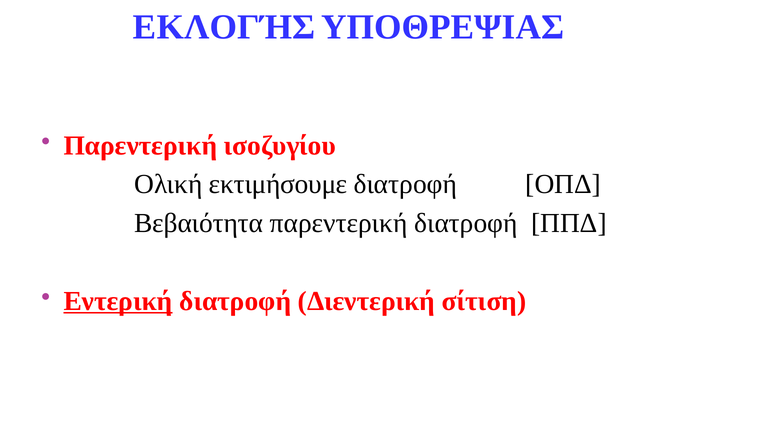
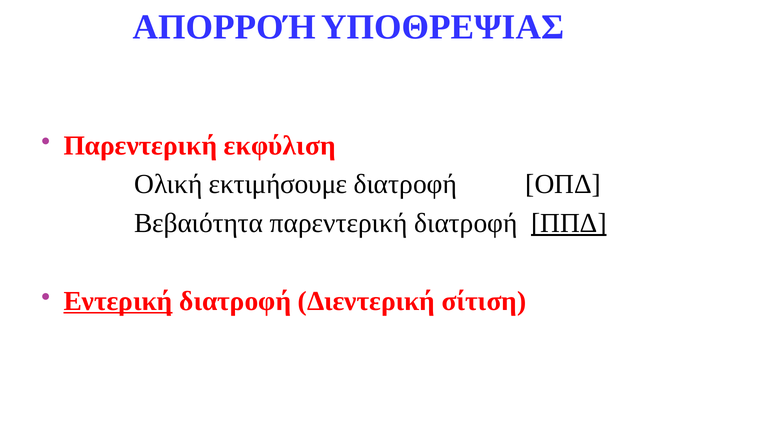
ΕΚΛΟΓΉΣ: ΕΚΛΟΓΉΣ -> ΑΠΟΡΡΟΉ
ισοζυγίου: ισοζυγίου -> εκφύλιση
ΠΠΔ underline: none -> present
